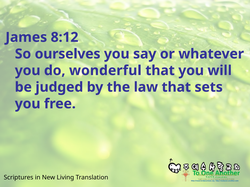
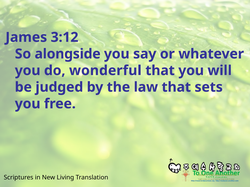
8:12: 8:12 -> 3:12
ourselves: ourselves -> alongside
